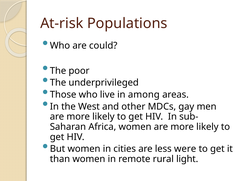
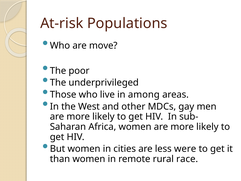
could: could -> move
light: light -> race
